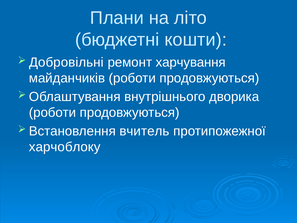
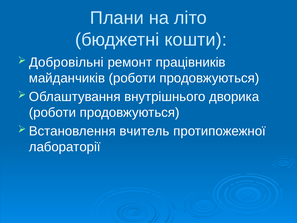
харчування: харчування -> працівників
харчоблоку: харчоблоку -> лабораторії
